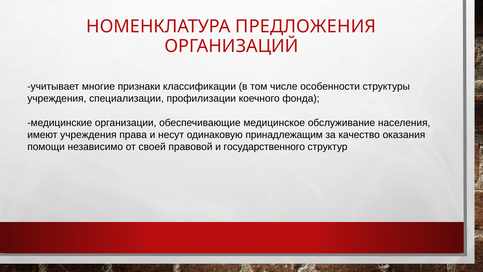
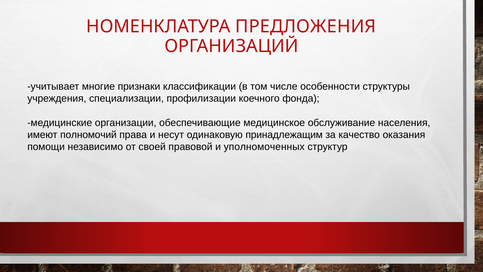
имеют учреждения: учреждения -> полномочий
государственного: государственного -> уполномоченных
